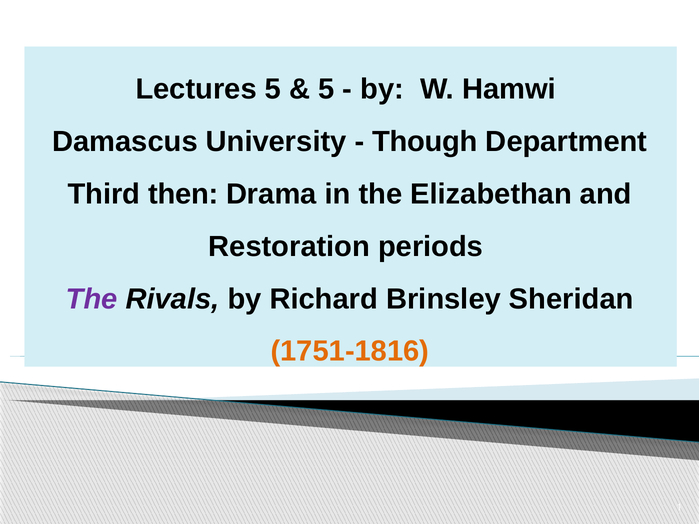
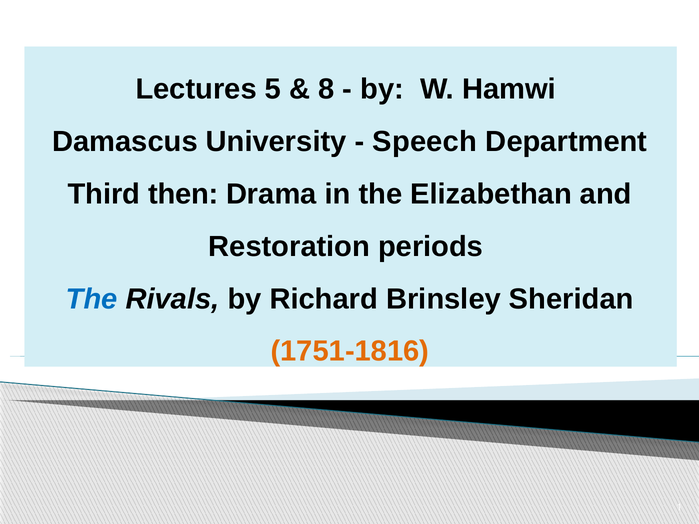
5 at (326, 89): 5 -> 8
Though: Though -> Speech
The at (92, 299) colour: purple -> blue
